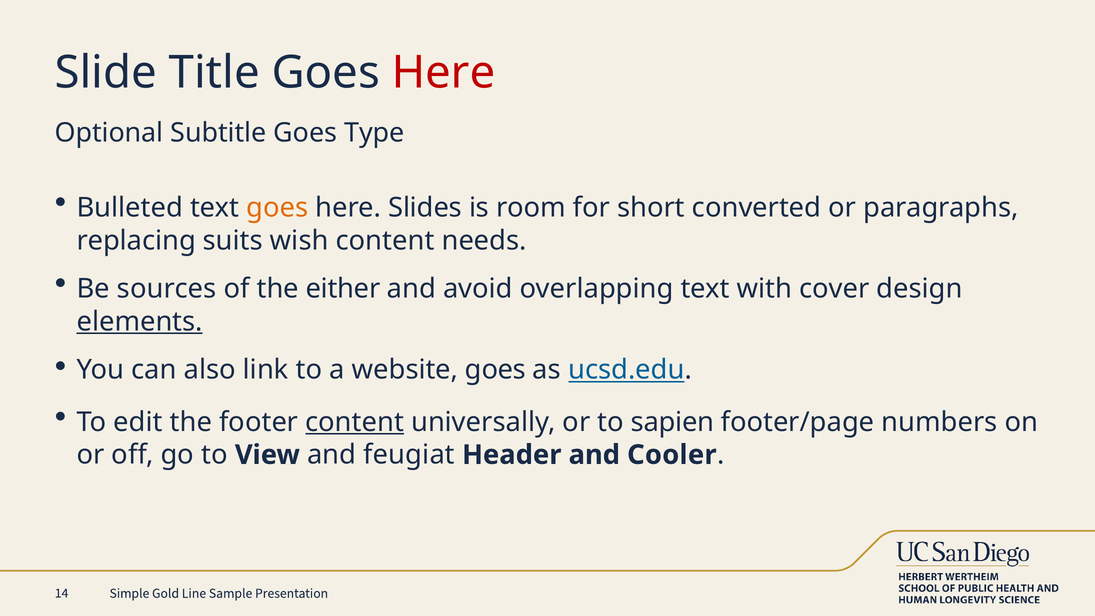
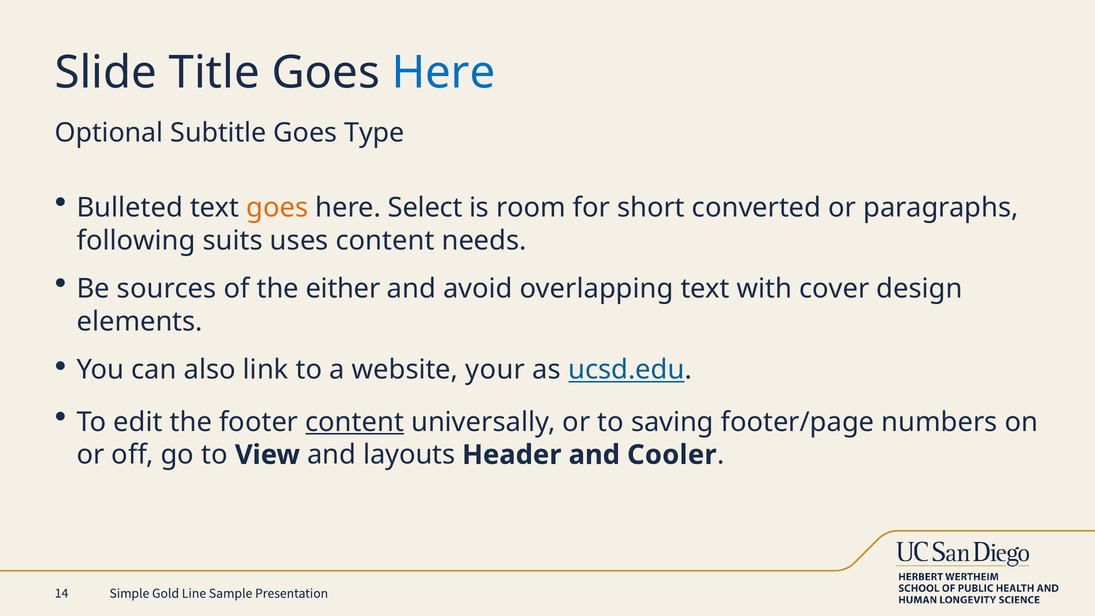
Here at (444, 73) colour: red -> blue
Slides: Slides -> Select
replacing: replacing -> following
wish: wish -> uses
elements underline: present -> none
website goes: goes -> your
sapien: sapien -> saving
feugiat: feugiat -> layouts
